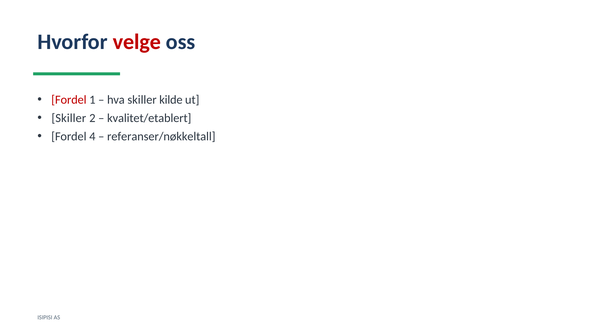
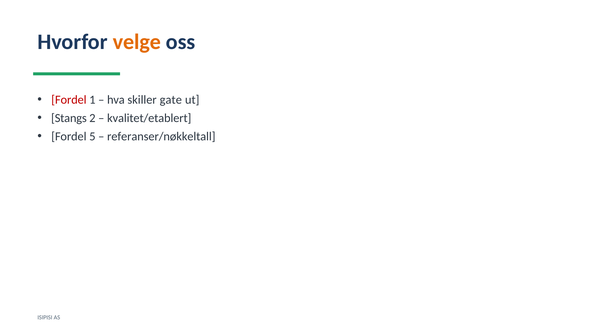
velge colour: red -> orange
kilde: kilde -> gate
Skiller at (69, 118): Skiller -> Stangs
4: 4 -> 5
